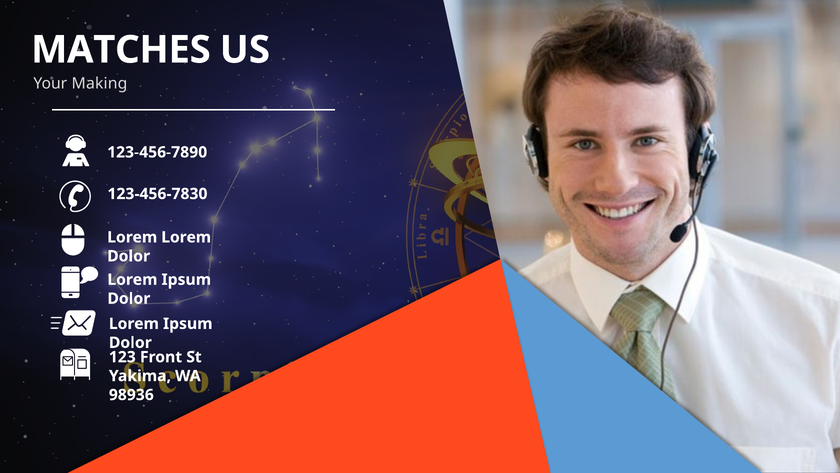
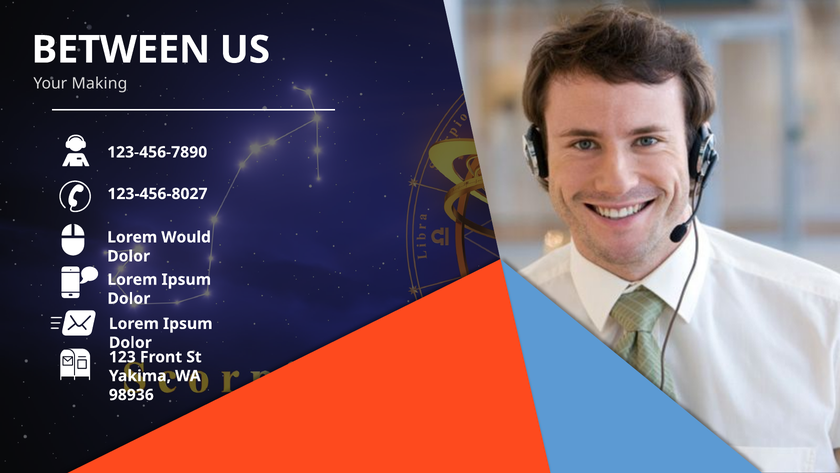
MATCHES: MATCHES -> BETWEEN
123-456-7830: 123-456-7830 -> 123-456-8027
Lorem Lorem: Lorem -> Would
